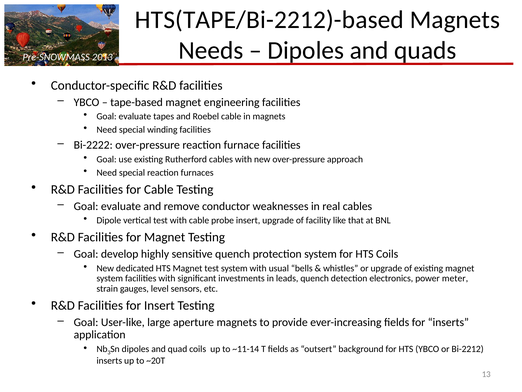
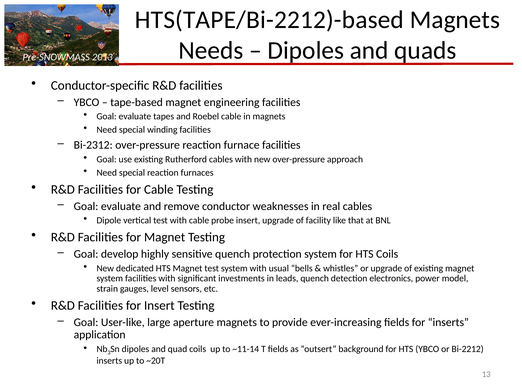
Bi-2222: Bi-2222 -> Bi-2312
meter: meter -> model
